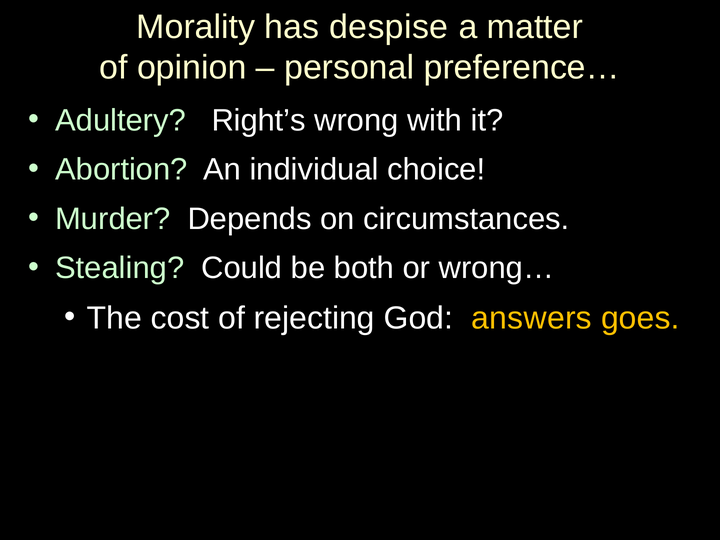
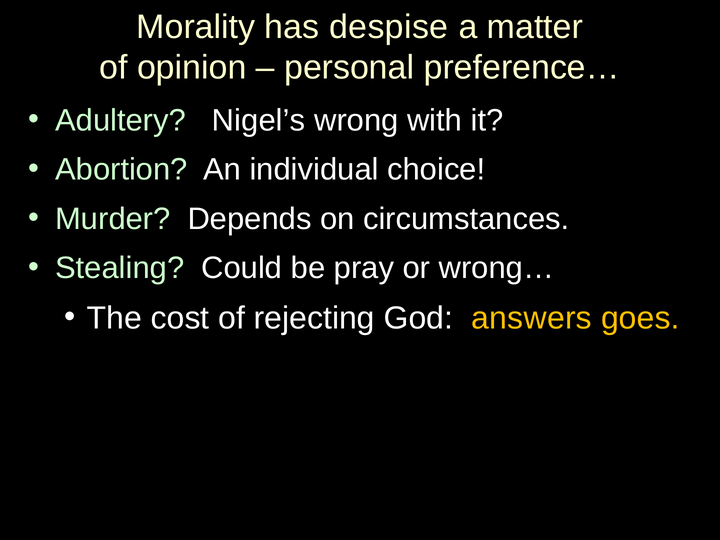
Right’s: Right’s -> Nigel’s
both: both -> pray
